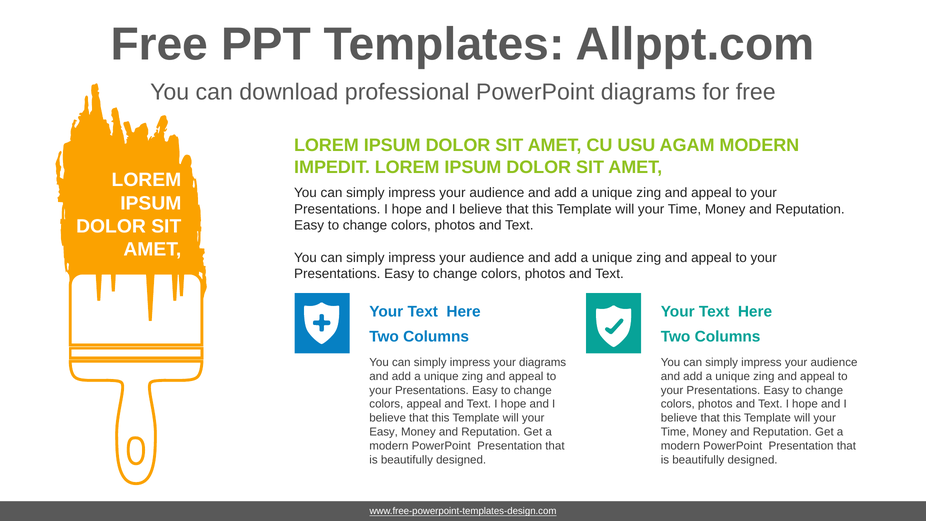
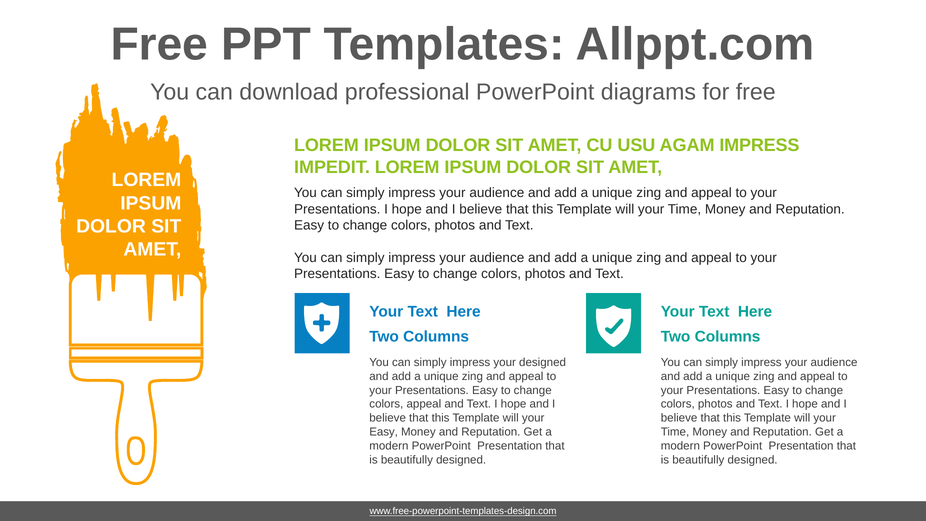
AGAM MODERN: MODERN -> IMPRESS
your diagrams: diagrams -> designed
